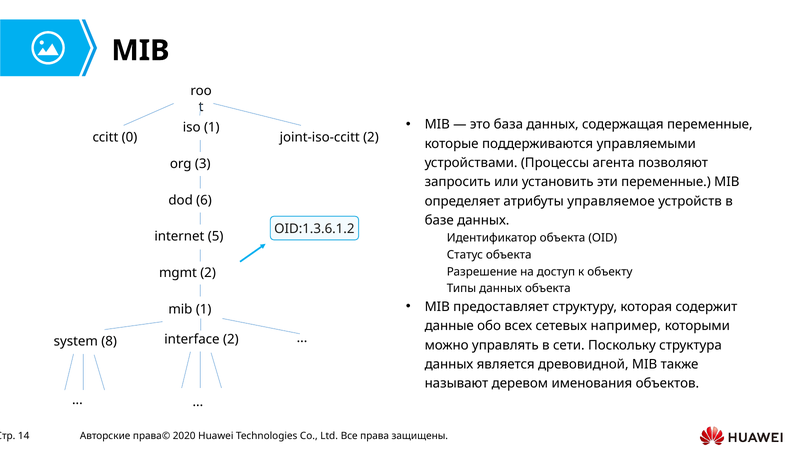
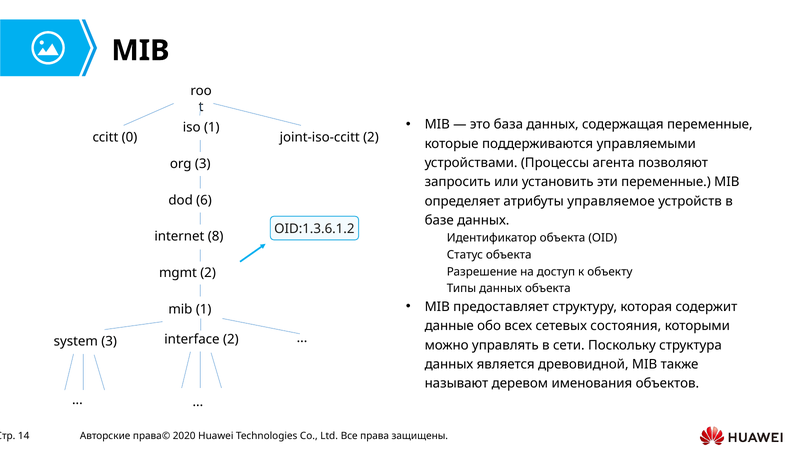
5: 5 -> 8
например: например -> состояния
system 8: 8 -> 3
